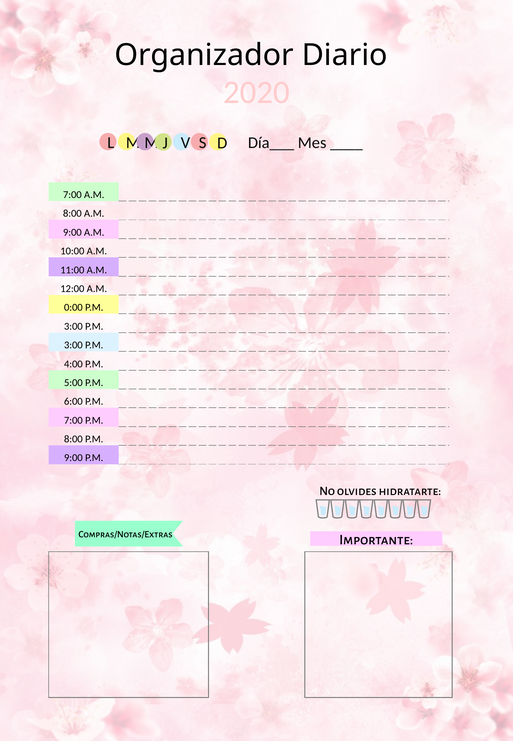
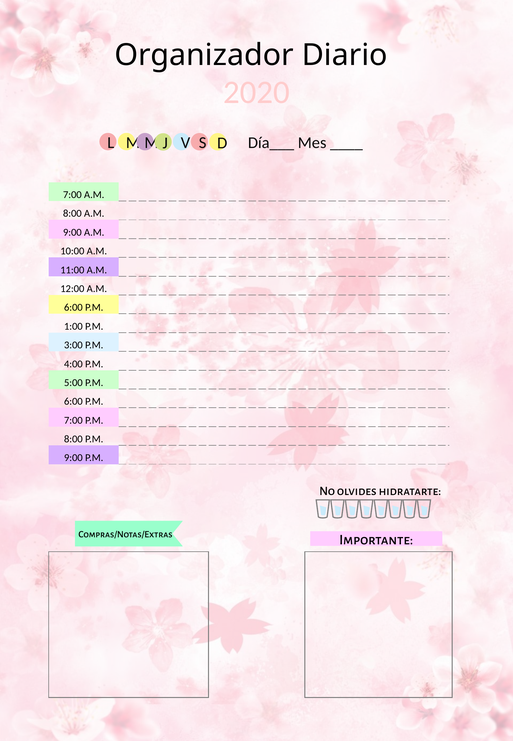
0:00 at (73, 308): 0:00 -> 6:00
3:00 at (73, 326): 3:00 -> 1:00
